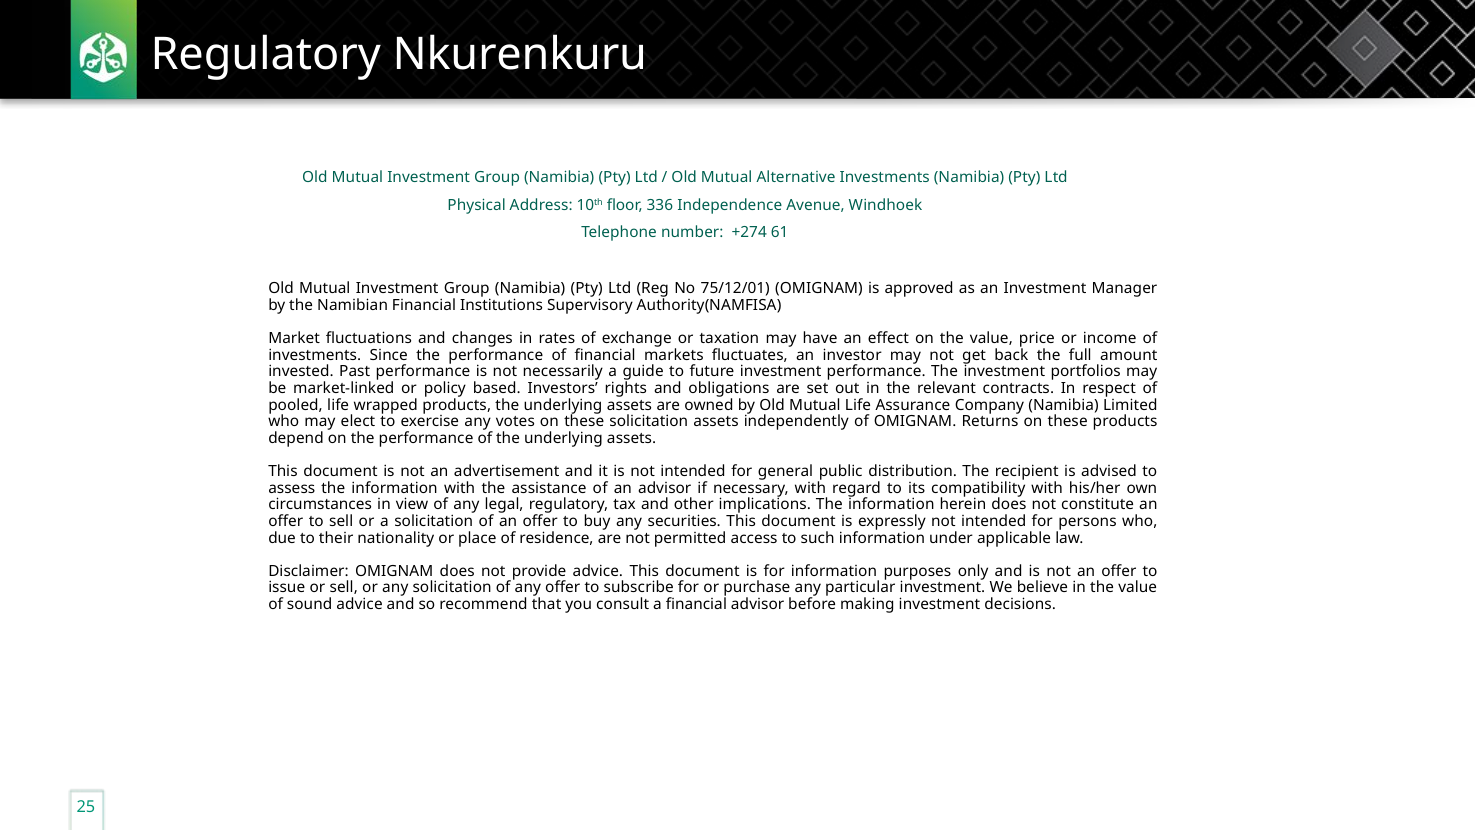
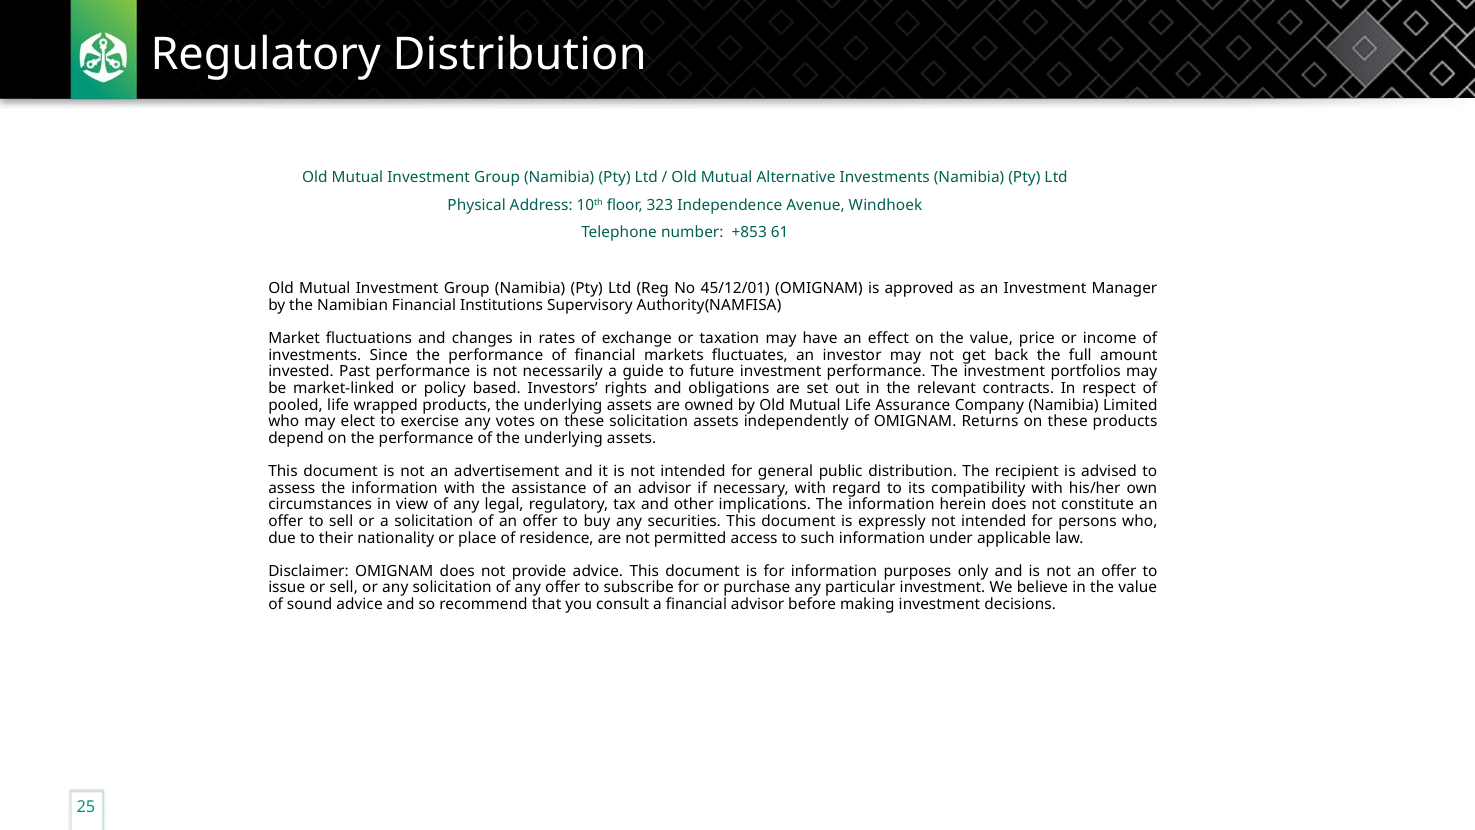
Regulatory Nkurenkuru: Nkurenkuru -> Distribution
336: 336 -> 323
+274: +274 -> +853
75/12/01: 75/12/01 -> 45/12/01
